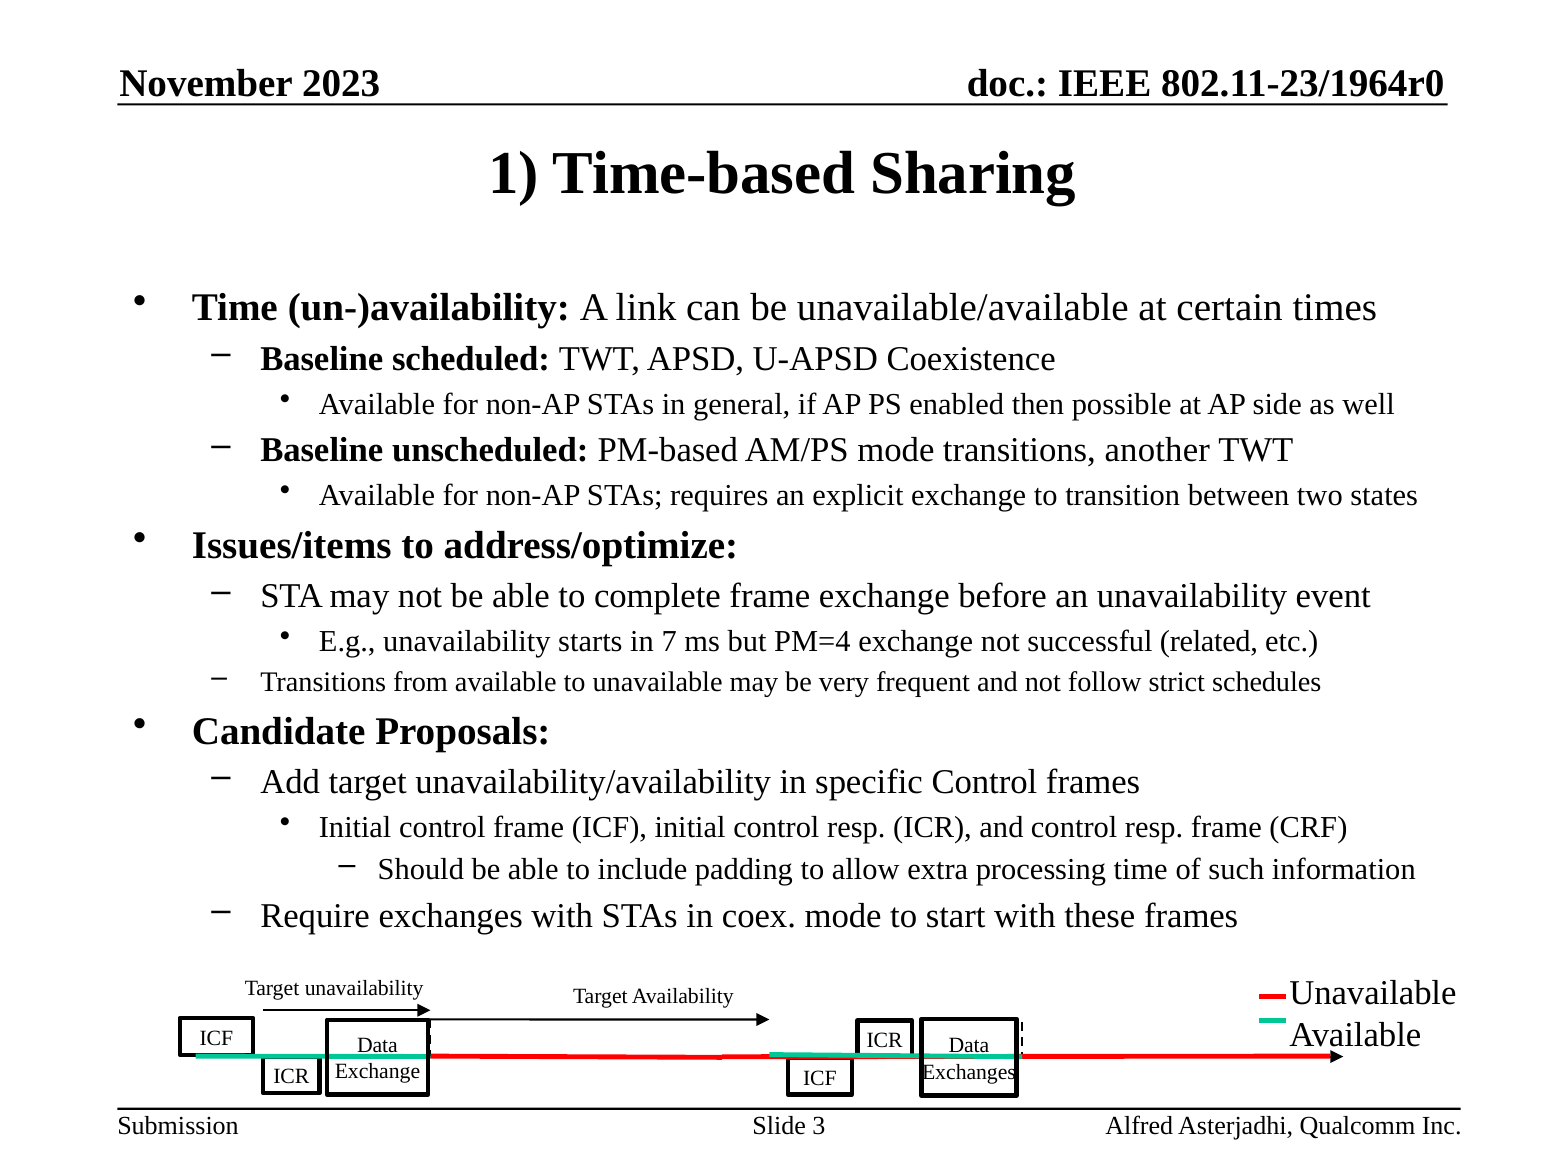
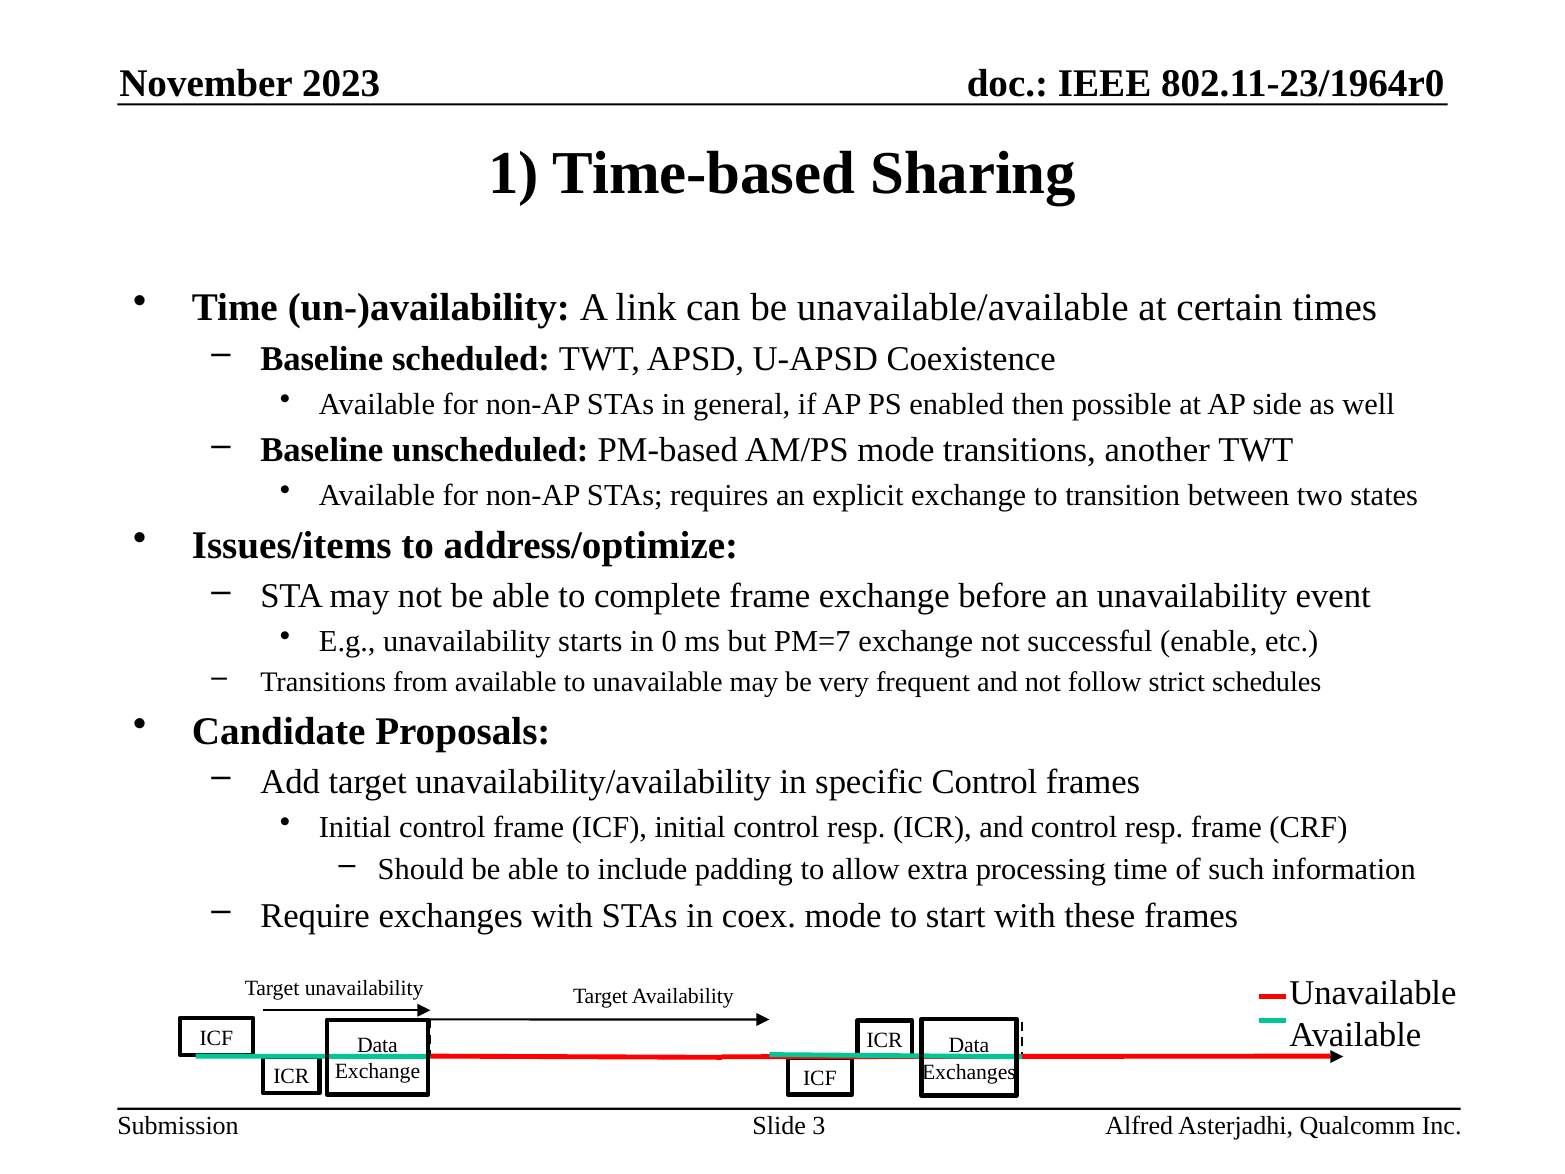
7: 7 -> 0
PM=4: PM=4 -> PM=7
related: related -> enable
